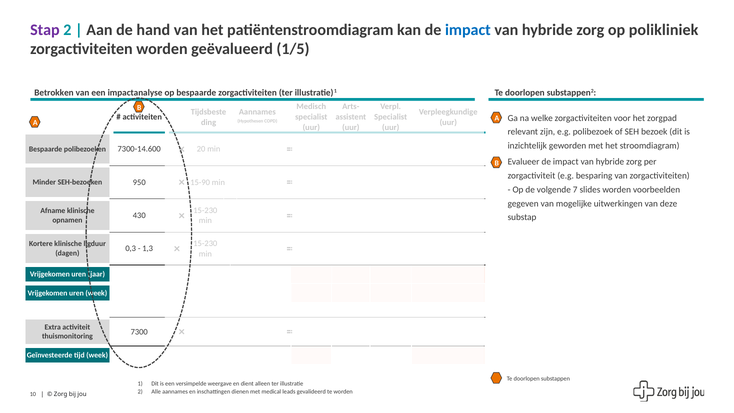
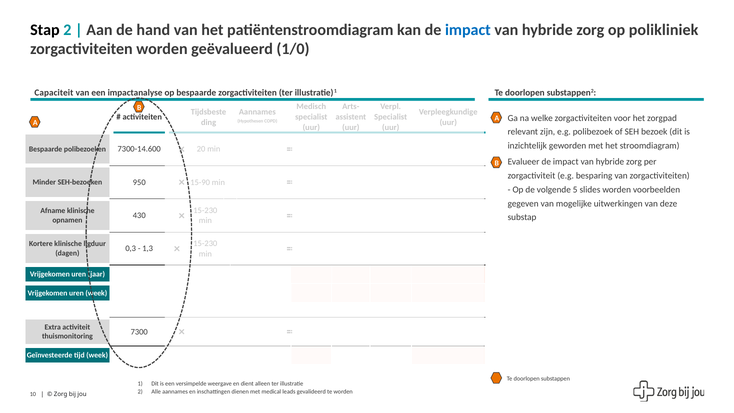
Stap colour: purple -> black
1/5: 1/5 -> 1/0
Betrokken: Betrokken -> Capaciteit
7: 7 -> 5
